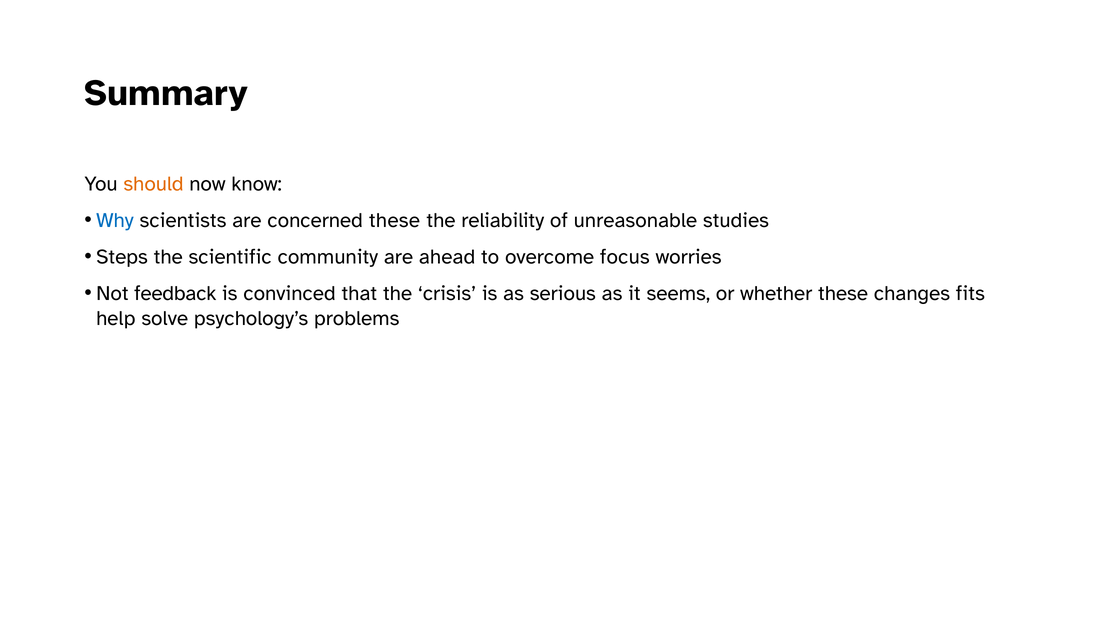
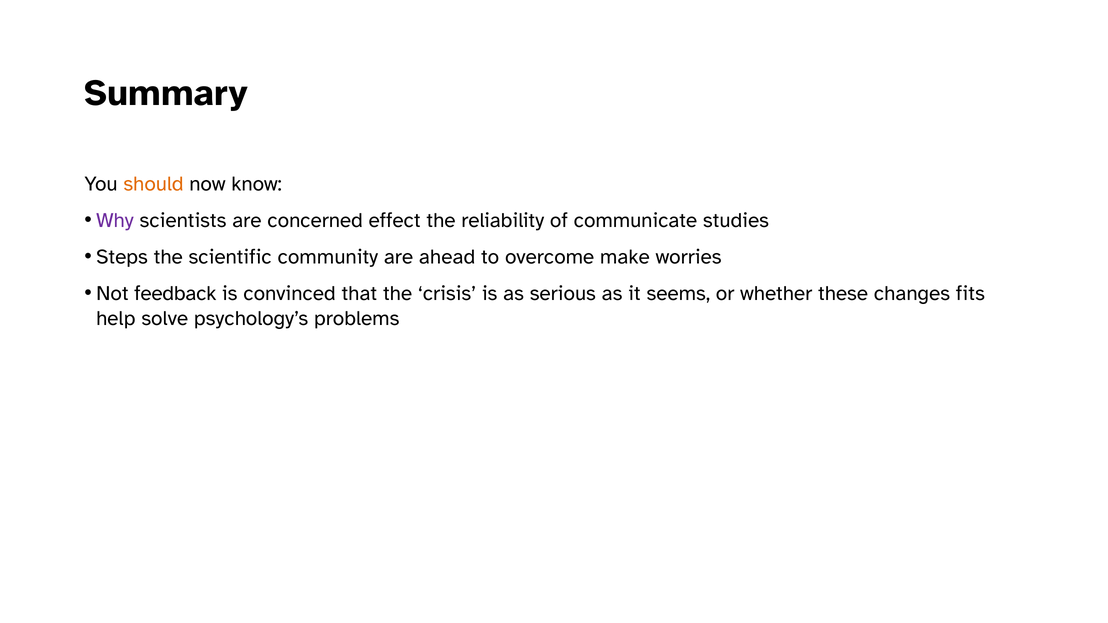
Why colour: blue -> purple
concerned these: these -> effect
unreasonable: unreasonable -> communicate
focus: focus -> make
